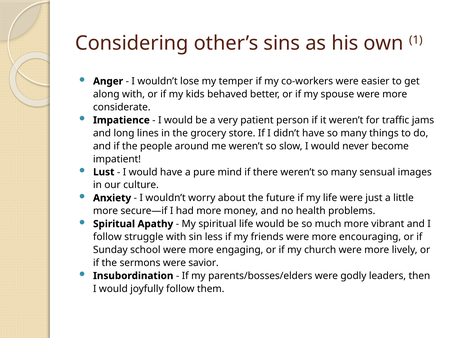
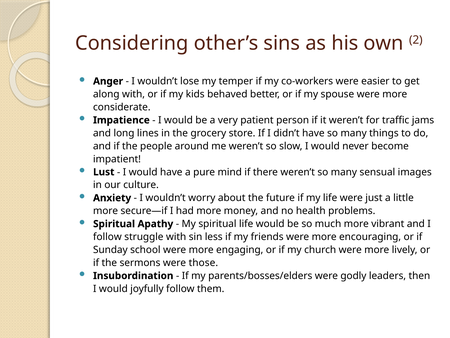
1: 1 -> 2
savior: savior -> those
